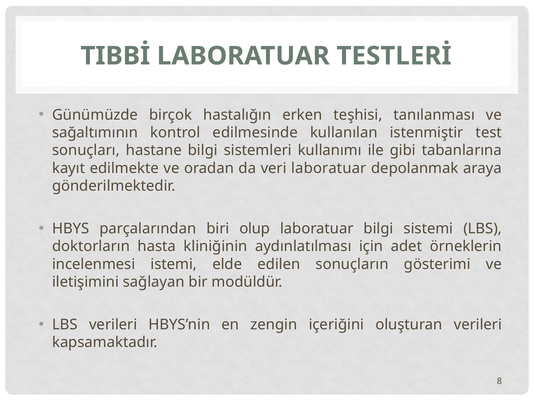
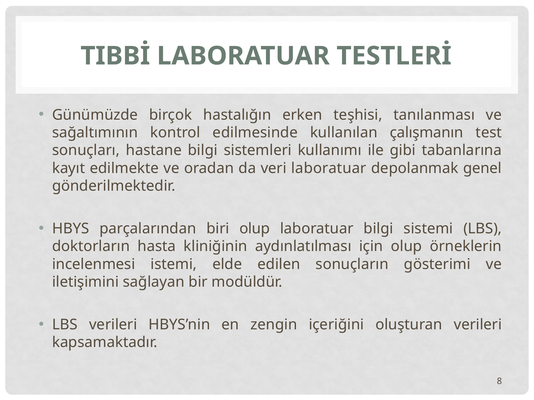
istenmiştir: istenmiştir -> çalışmanın
araya: araya -> genel
için adet: adet -> olup
